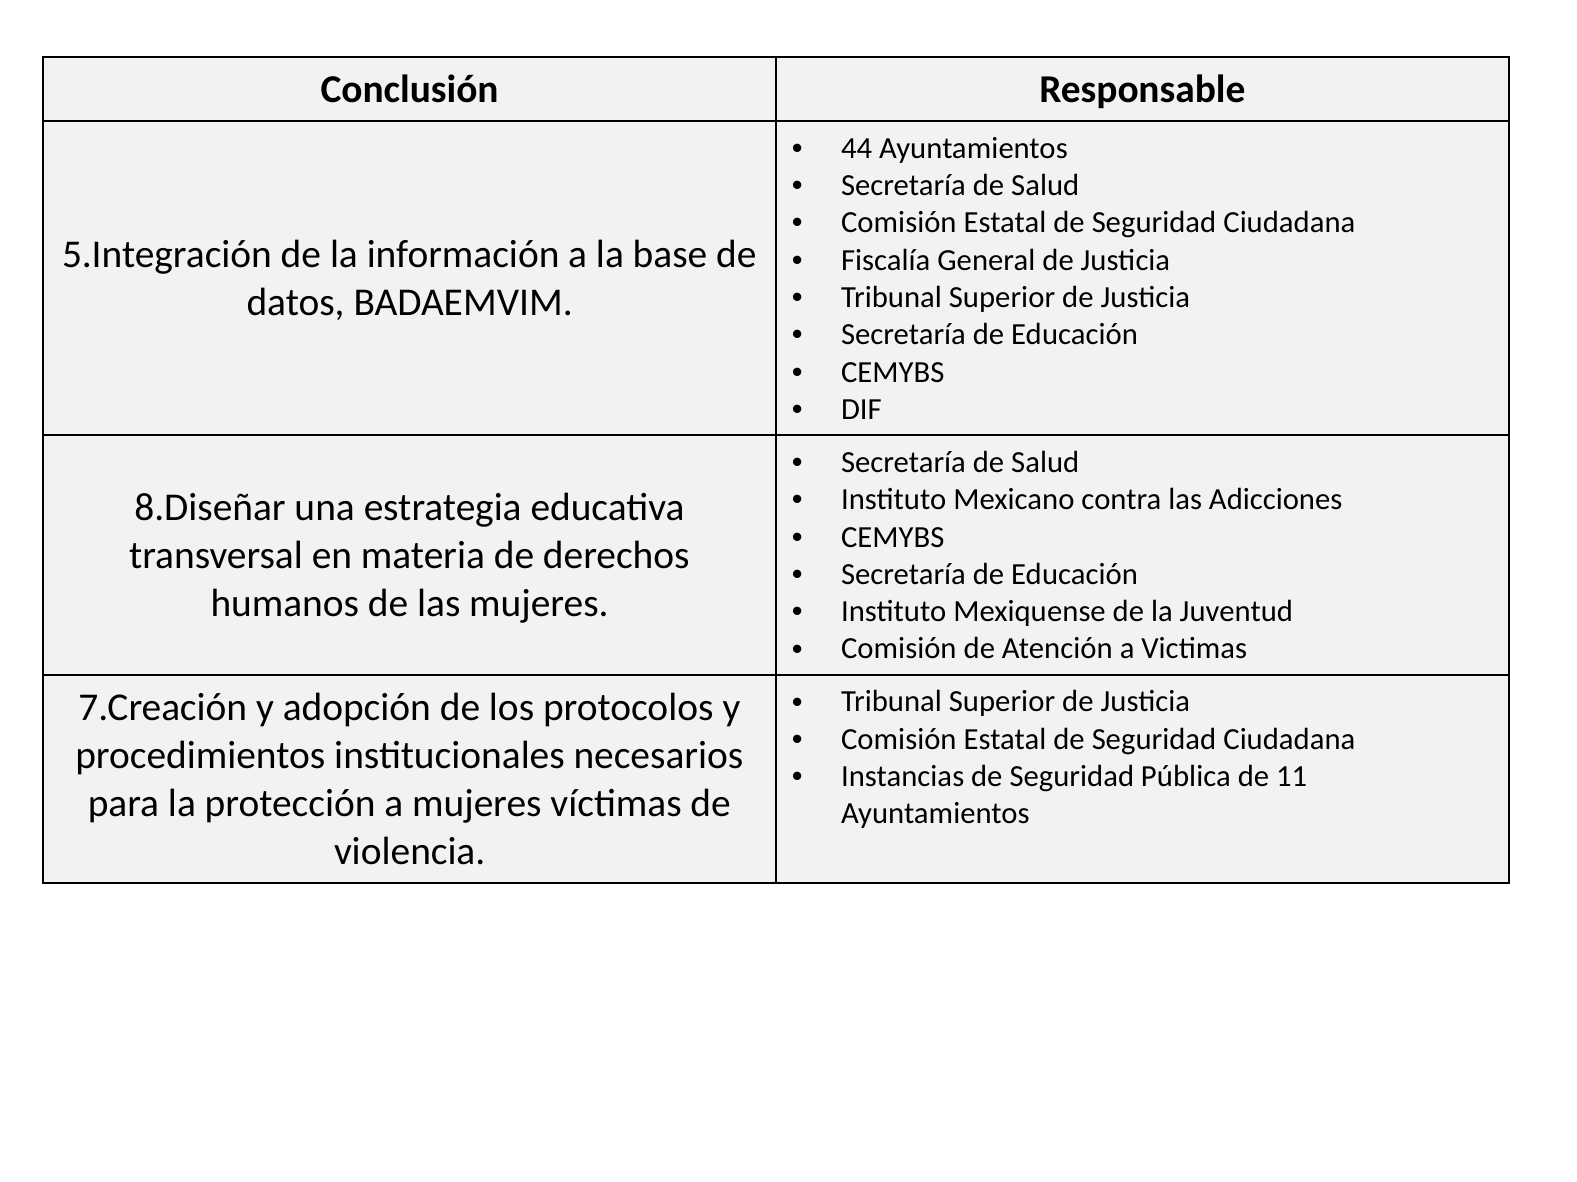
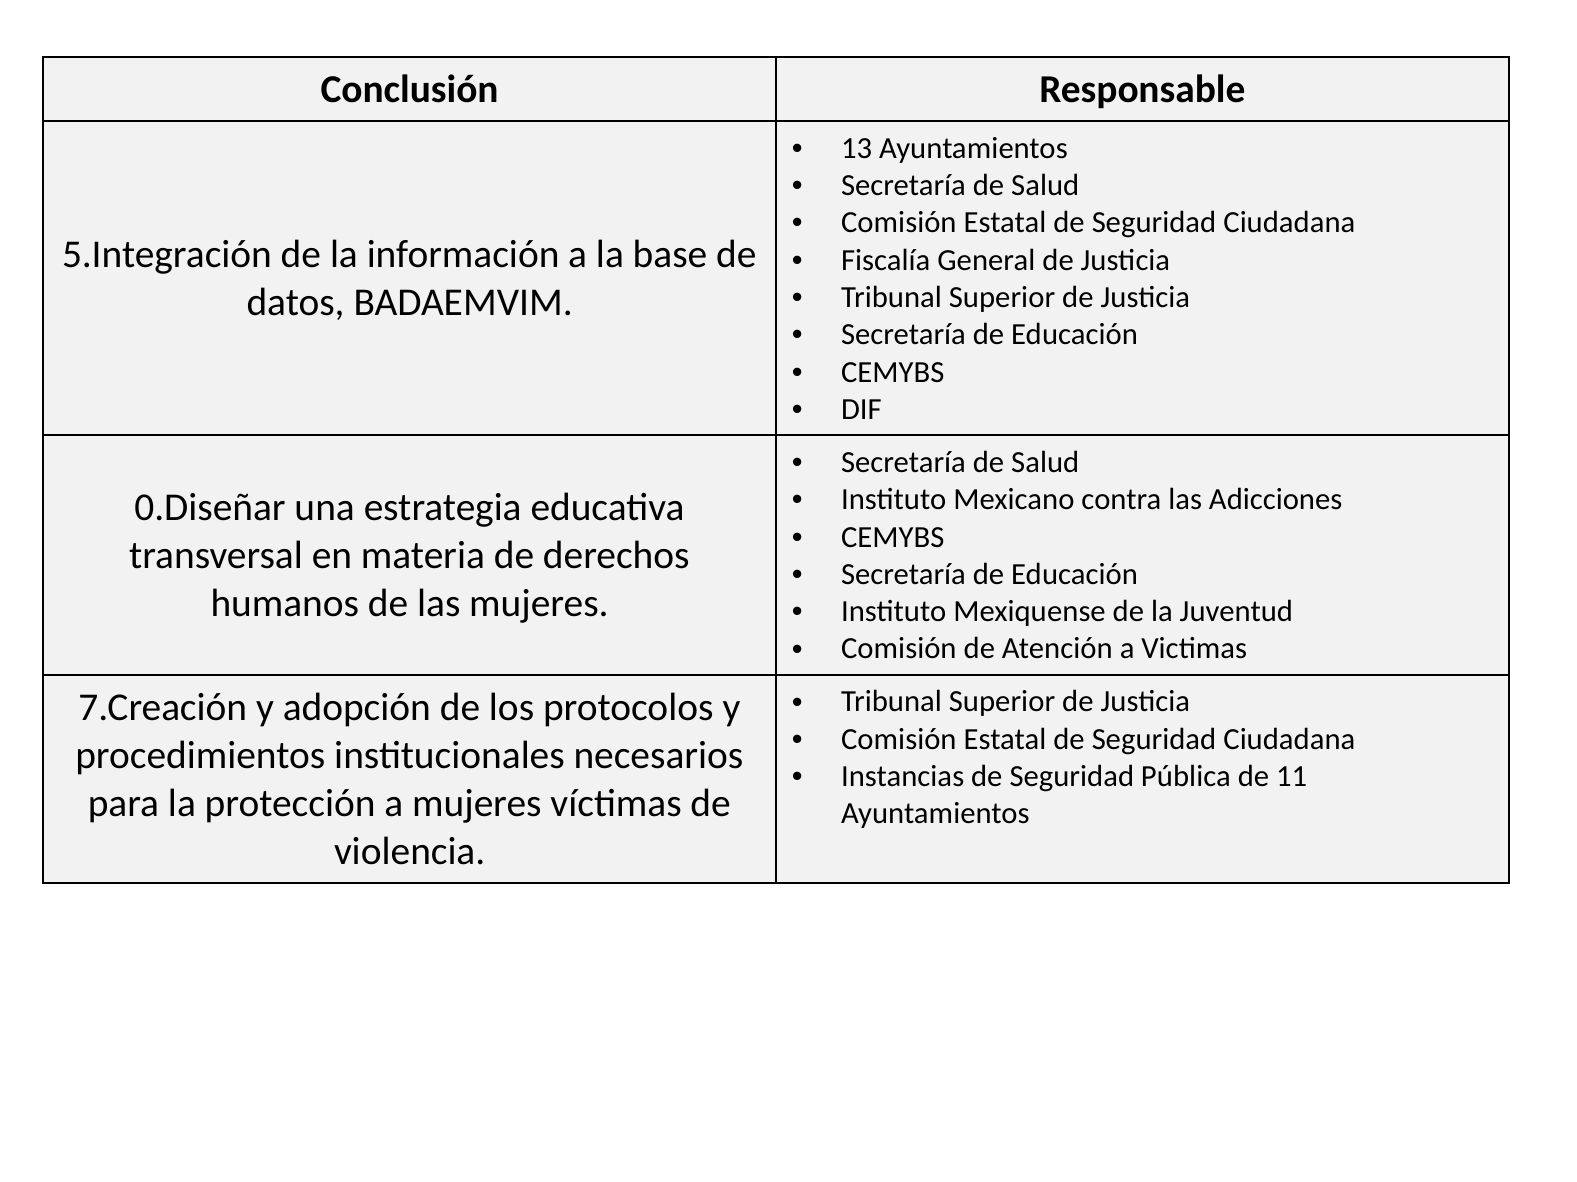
44: 44 -> 13
8.Diseñar: 8.Diseñar -> 0.Diseñar
